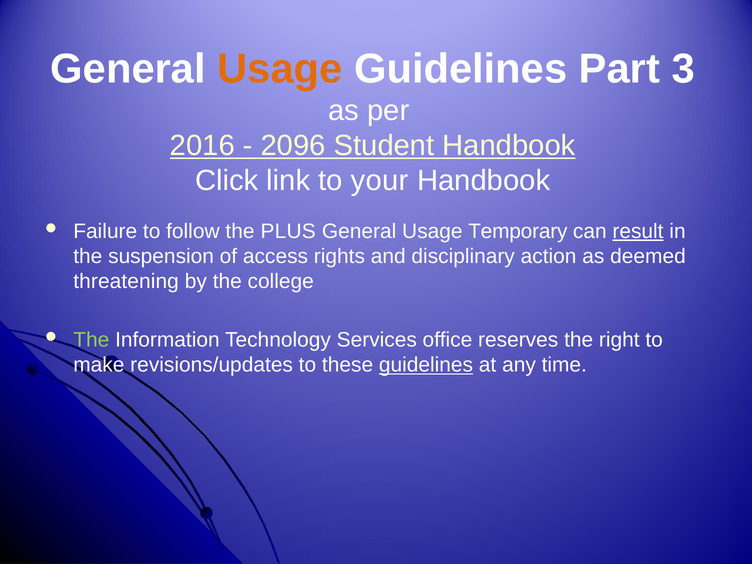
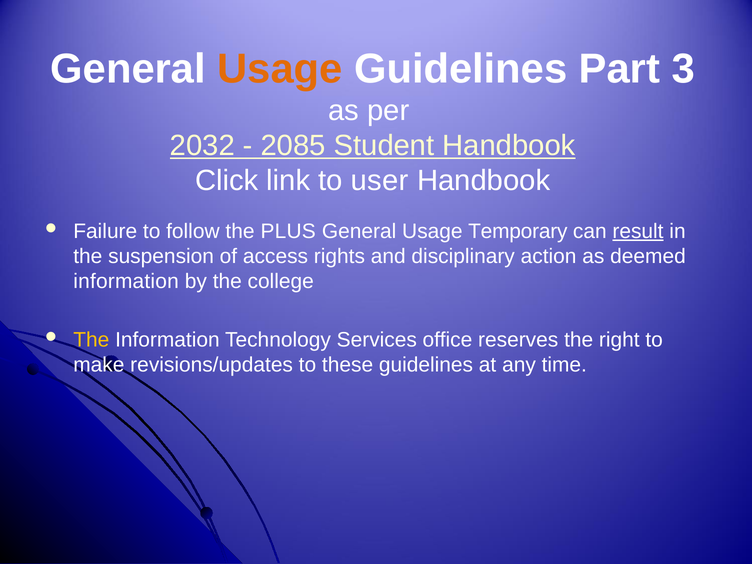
2016: 2016 -> 2032
2096: 2096 -> 2085
your: your -> user
threatening at (126, 281): threatening -> information
The at (91, 340) colour: light green -> yellow
guidelines at (426, 365) underline: present -> none
